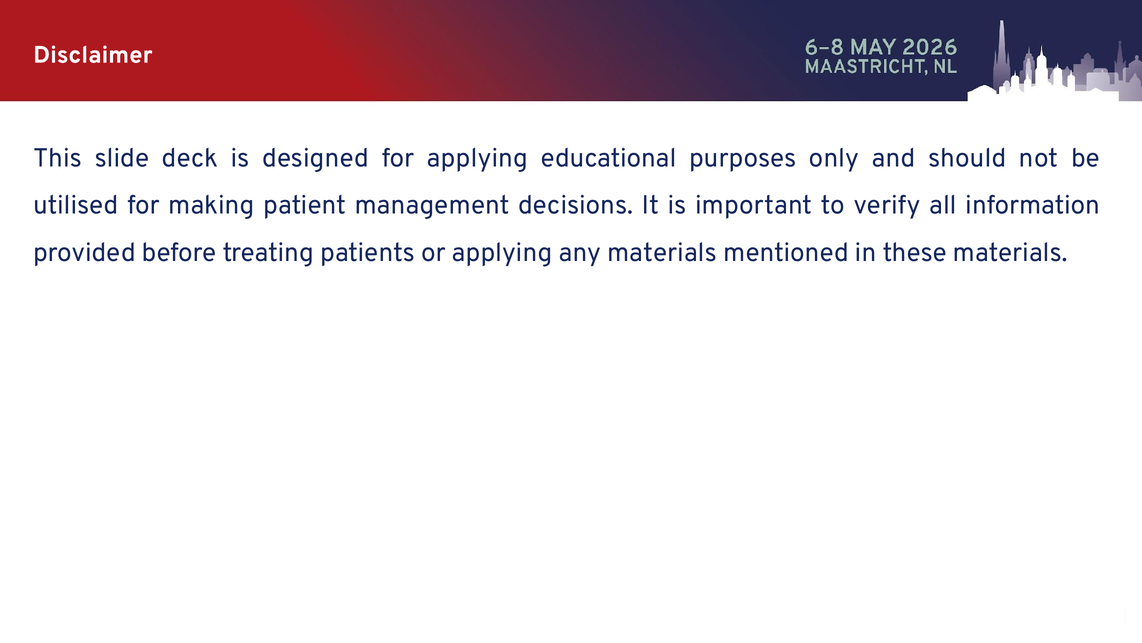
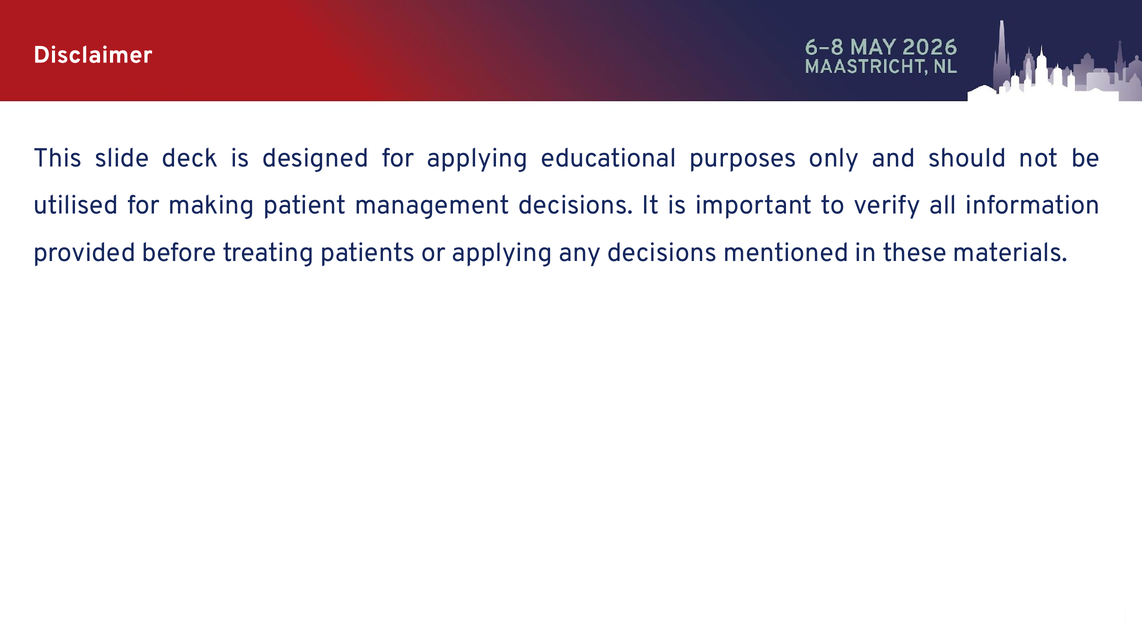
any materials: materials -> decisions
